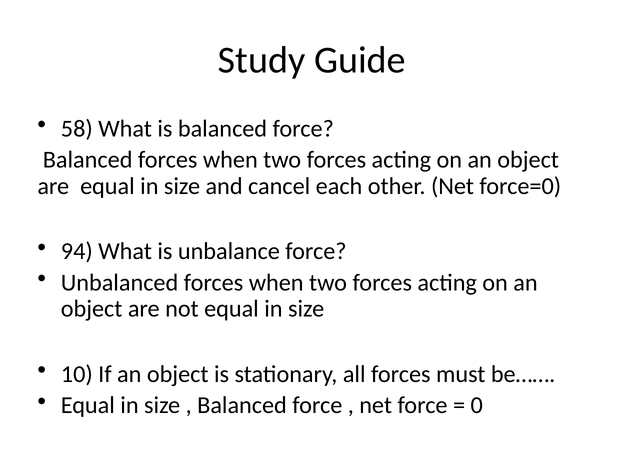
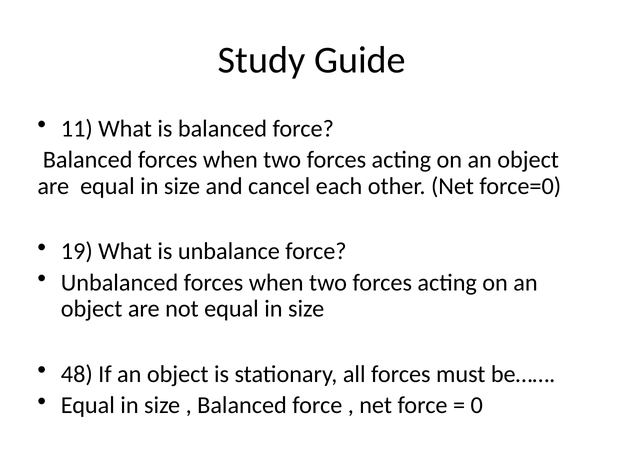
58: 58 -> 11
94: 94 -> 19
10: 10 -> 48
